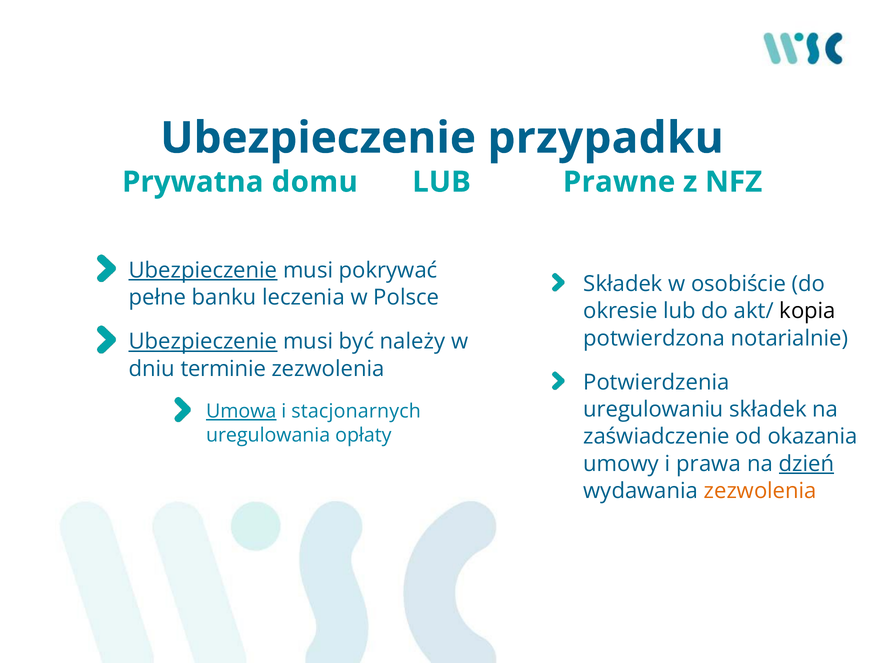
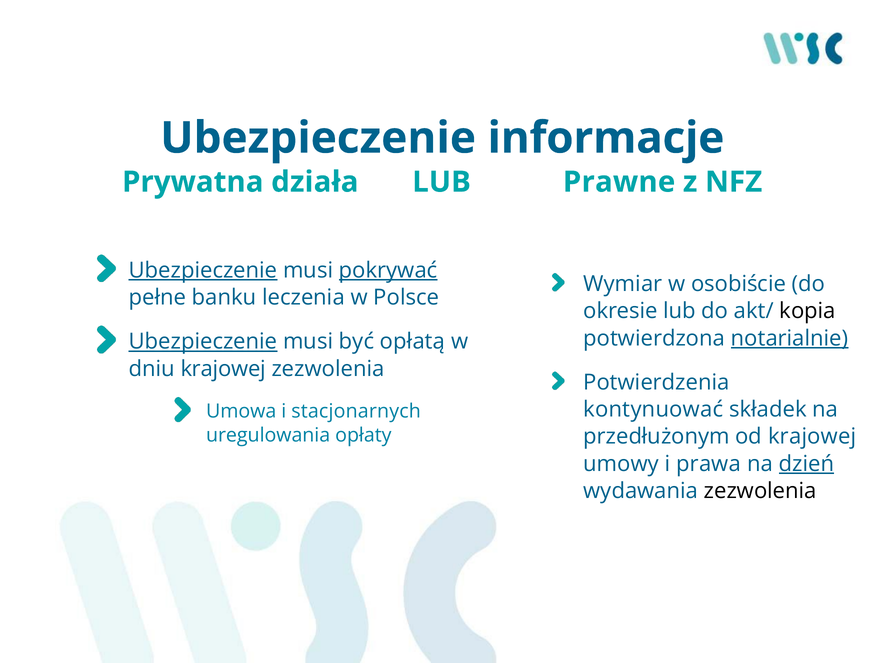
przypadku: przypadku -> informacje
domu: domu -> działa
pokrywać underline: none -> present
Składek at (623, 284): Składek -> Wymiar
notarialnie underline: none -> present
należy: należy -> opłatą
dniu terminie: terminie -> krajowej
uregulowaniu: uregulowaniu -> kontynuować
Umowa underline: present -> none
zaświadczenie: zaświadczenie -> przedłużonym
od okazania: okazania -> krajowej
zezwolenia at (760, 491) colour: orange -> black
